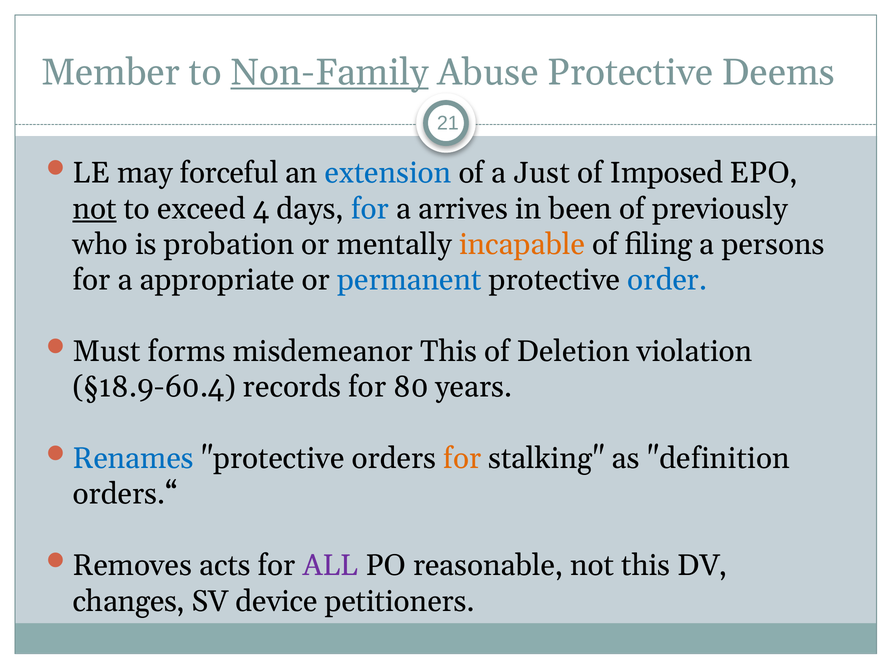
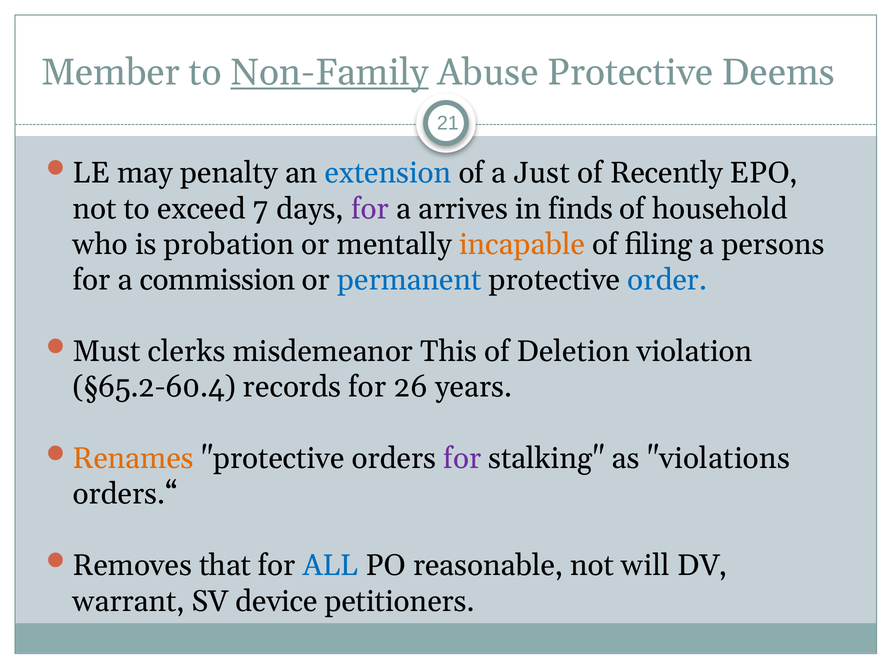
forceful: forceful -> penalty
Imposed: Imposed -> Recently
not at (95, 209) underline: present -> none
4: 4 -> 7
for at (370, 209) colour: blue -> purple
been: been -> finds
previously: previously -> household
appropriate: appropriate -> commission
forms: forms -> clerks
§18.9-60.4: §18.9-60.4 -> §65.2-60.4
80: 80 -> 26
Renames colour: blue -> orange
for at (462, 458) colour: orange -> purple
definition: definition -> violations
acts: acts -> that
ALL colour: purple -> blue
not this: this -> will
changes: changes -> warrant
